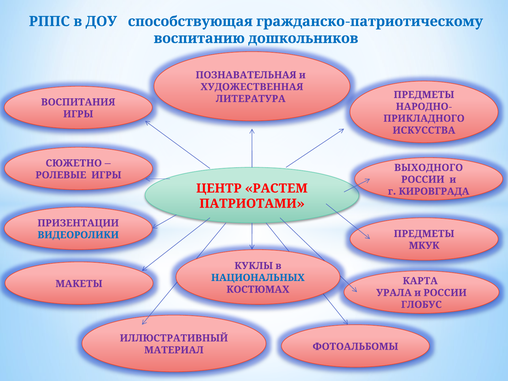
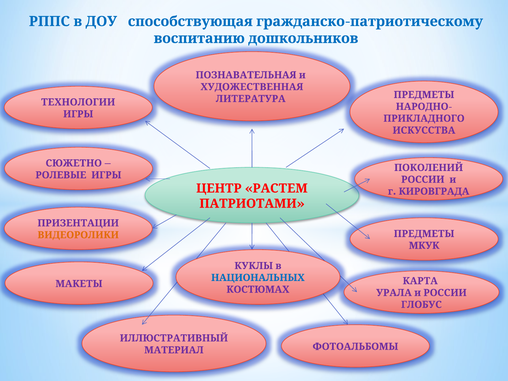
ВОСПИТАНИЯ: ВОСПИТАНИЯ -> ТЕХНОЛОГИИ
ВЫХОДНОГО: ВЫХОДНОГО -> ПОКОЛЕНИЙ
ВИДЕОРОЛИКИ colour: blue -> orange
